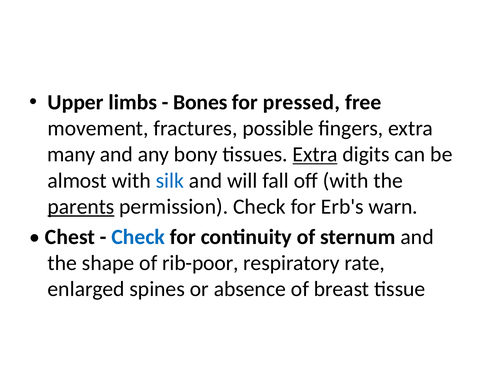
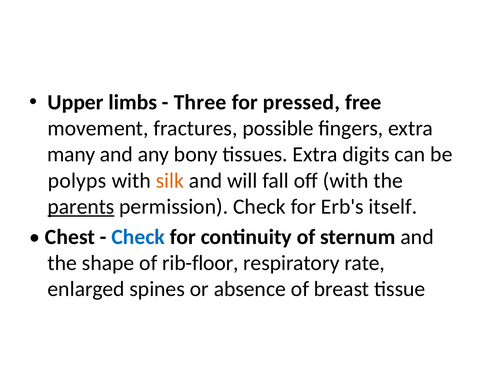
Bones: Bones -> Three
Extra at (315, 154) underline: present -> none
almost: almost -> polyps
silk colour: blue -> orange
warn: warn -> itself
rib-poor: rib-poor -> rib-floor
